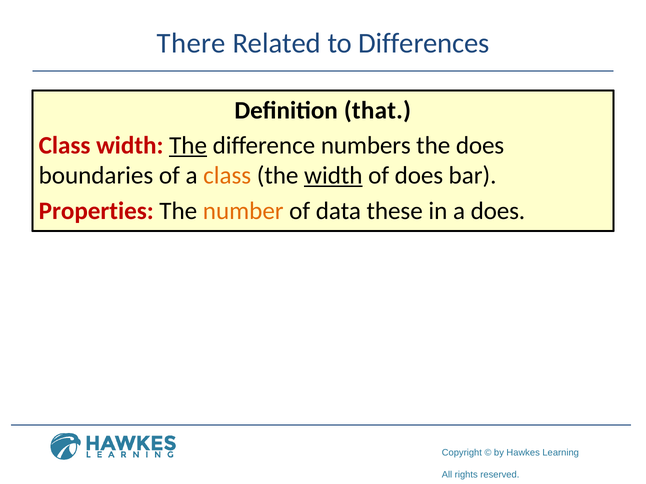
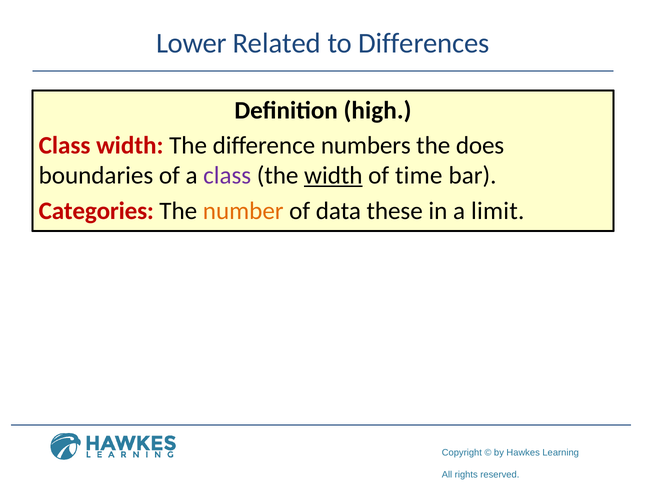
There: There -> Lower
that: that -> high
The at (188, 146) underline: present -> none
class at (227, 176) colour: orange -> purple
of does: does -> time
Properties: Properties -> Categories
a does: does -> limit
